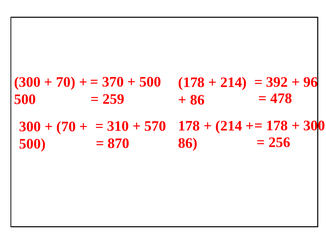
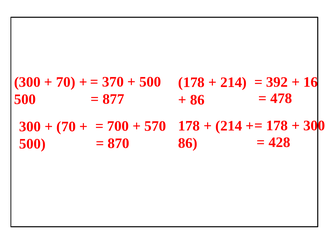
96: 96 -> 16
259: 259 -> 877
310: 310 -> 700
256: 256 -> 428
